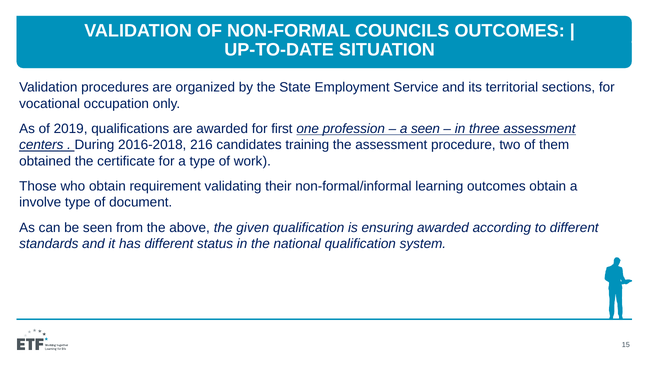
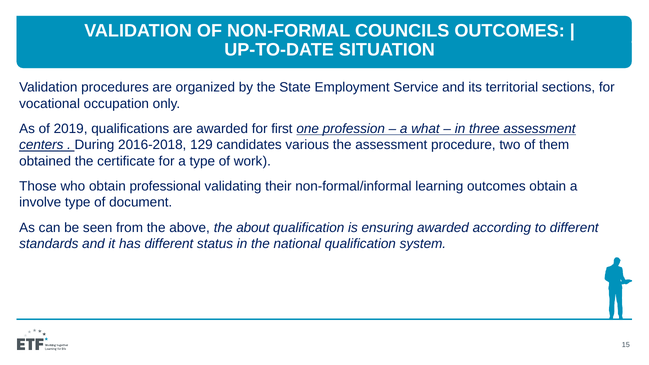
a seen: seen -> what
216: 216 -> 129
training: training -> various
requirement: requirement -> professional
given: given -> about
